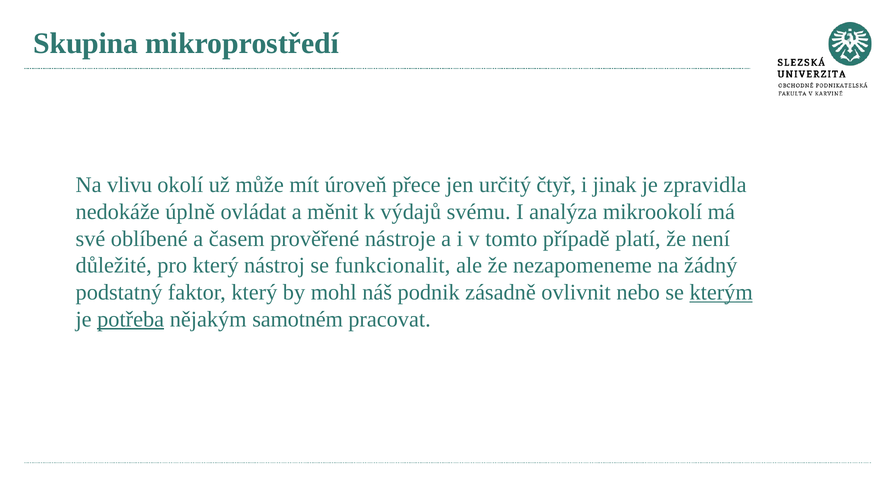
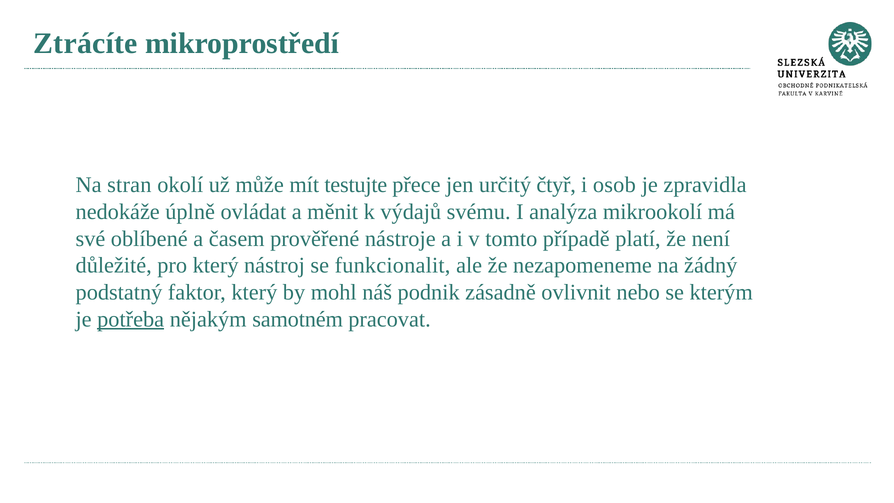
Skupina: Skupina -> Ztrácíte
vlivu: vlivu -> stran
úroveň: úroveň -> testujte
jinak: jinak -> osob
kterým underline: present -> none
